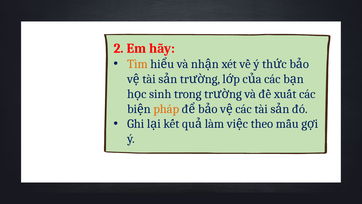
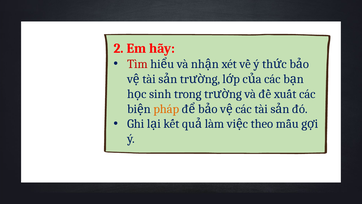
Tìm colour: orange -> red
